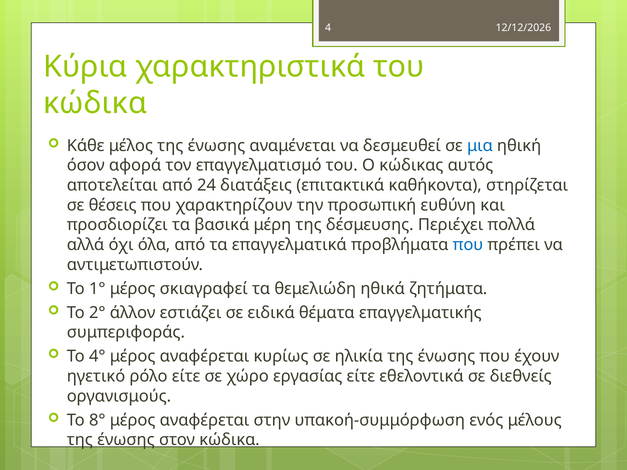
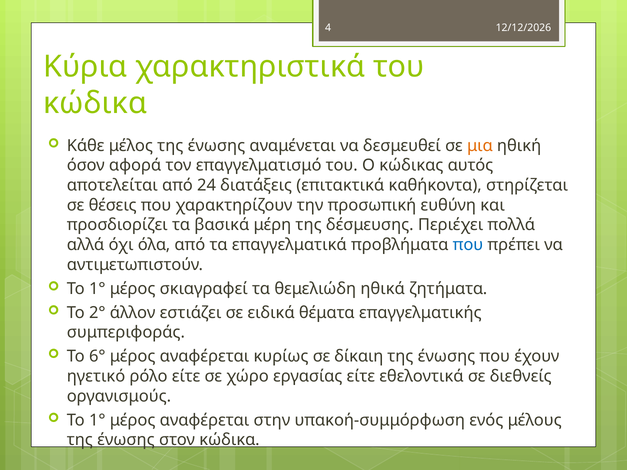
μια colour: blue -> orange
4°: 4° -> 6°
ηλικία: ηλικία -> δίκαιη
8° at (97, 420): 8° -> 1°
